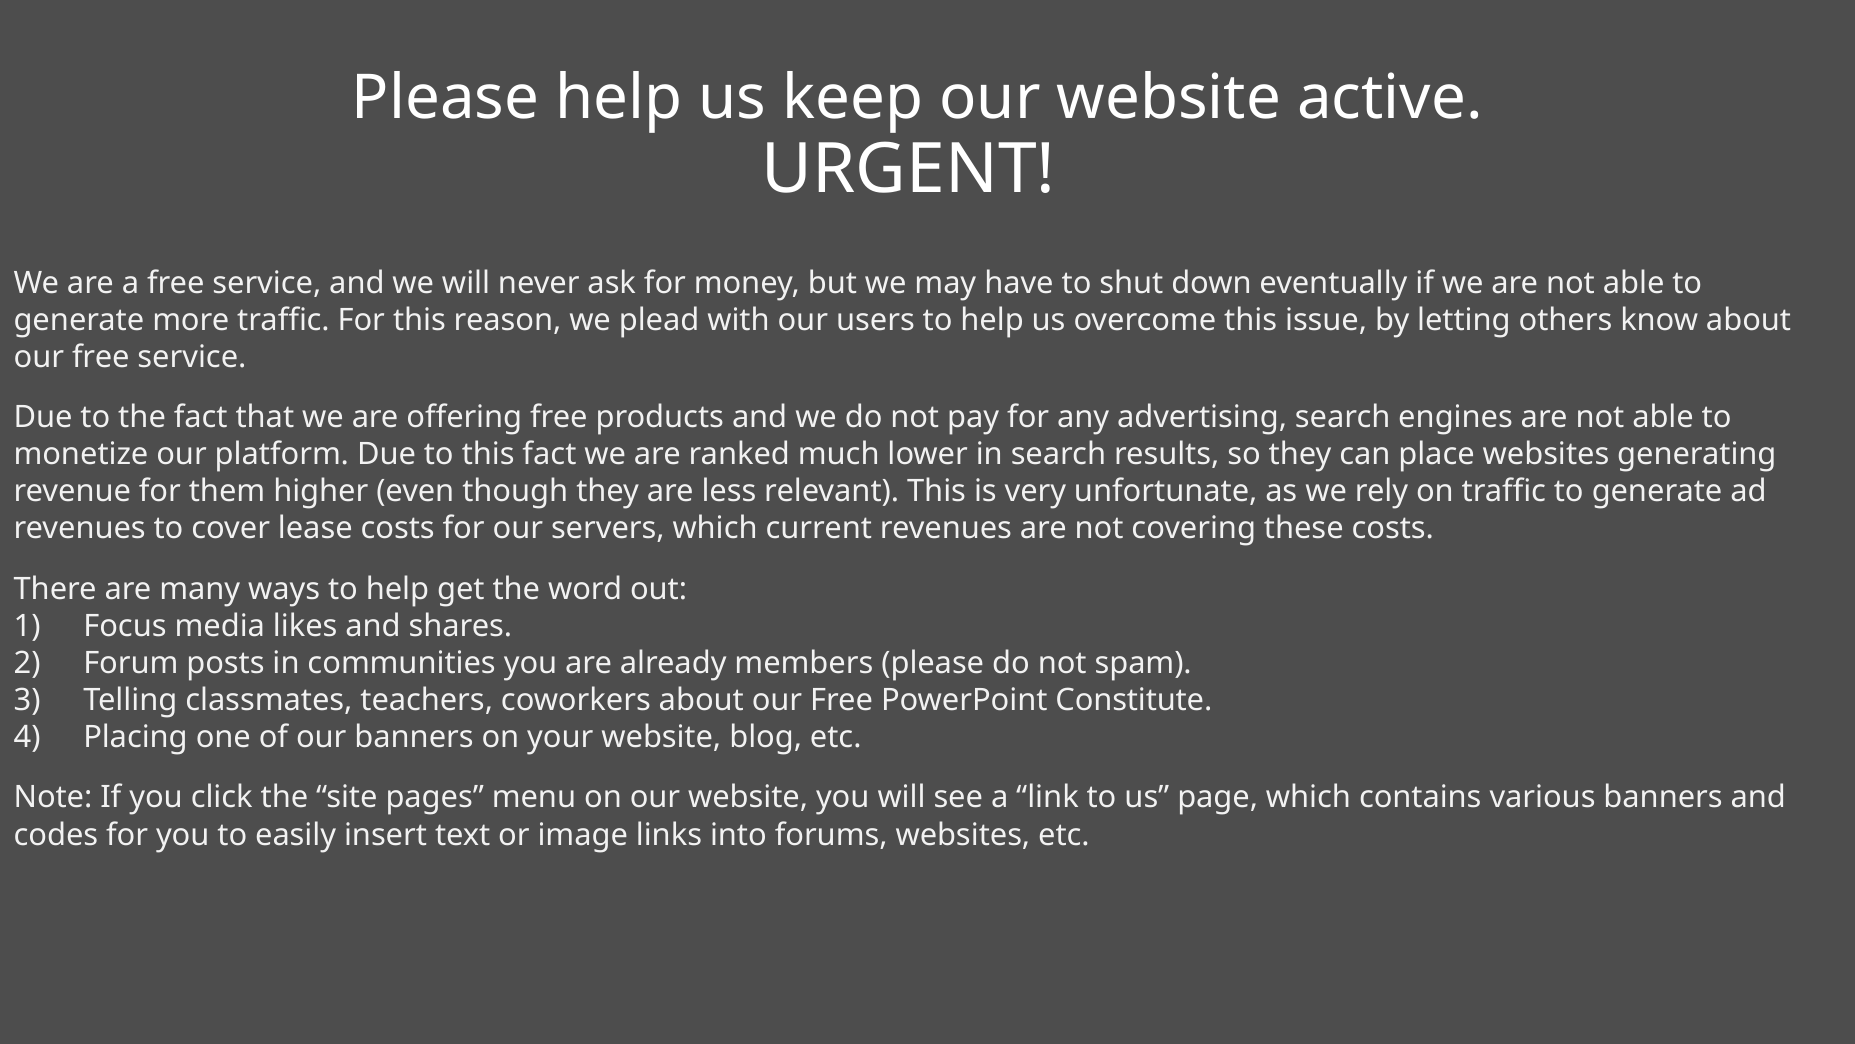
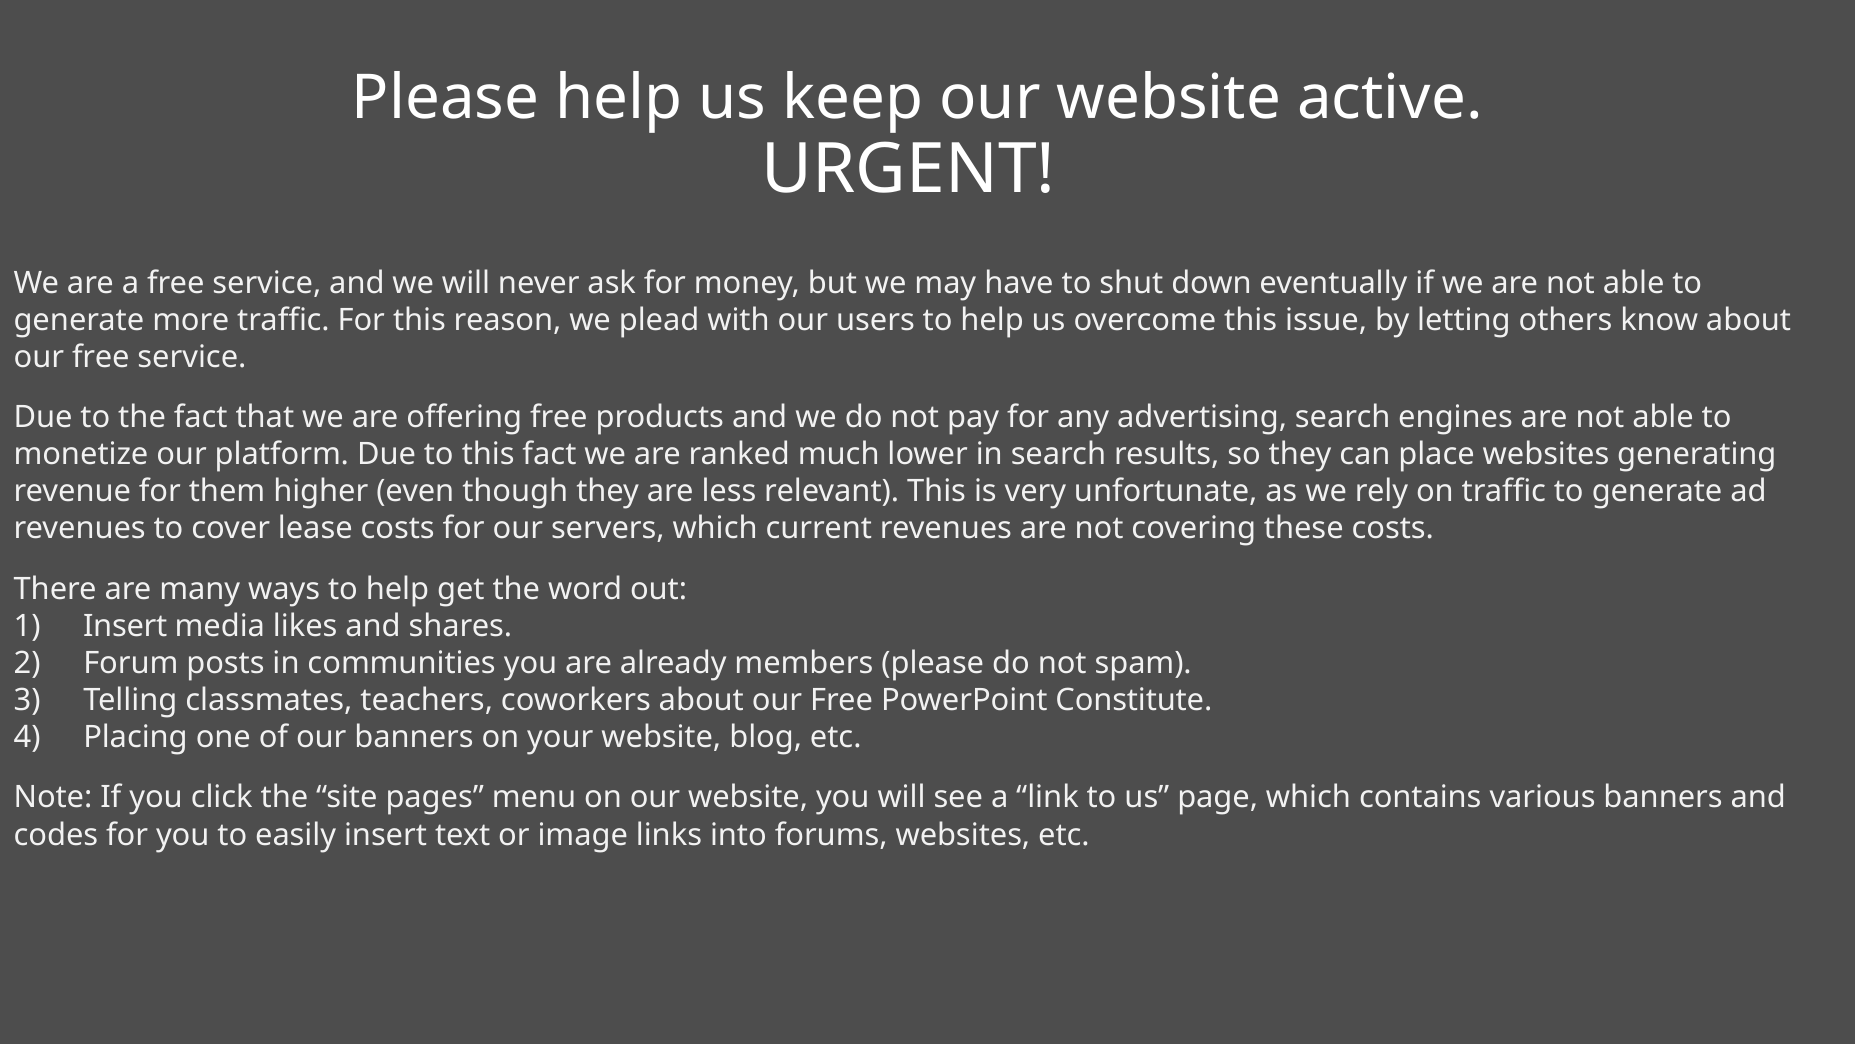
Focus at (125, 626): Focus -> Insert
